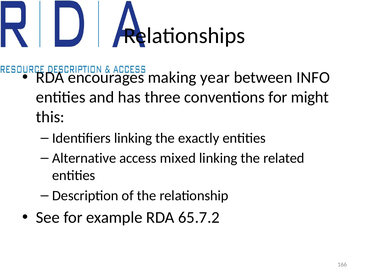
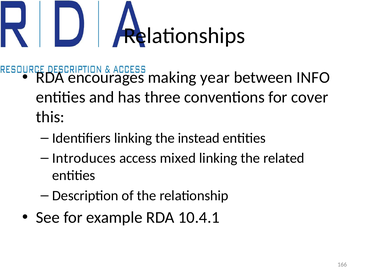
might: might -> cover
exactly: exactly -> instead
Alternative: Alternative -> Introduces
65.7.2: 65.7.2 -> 10.4.1
